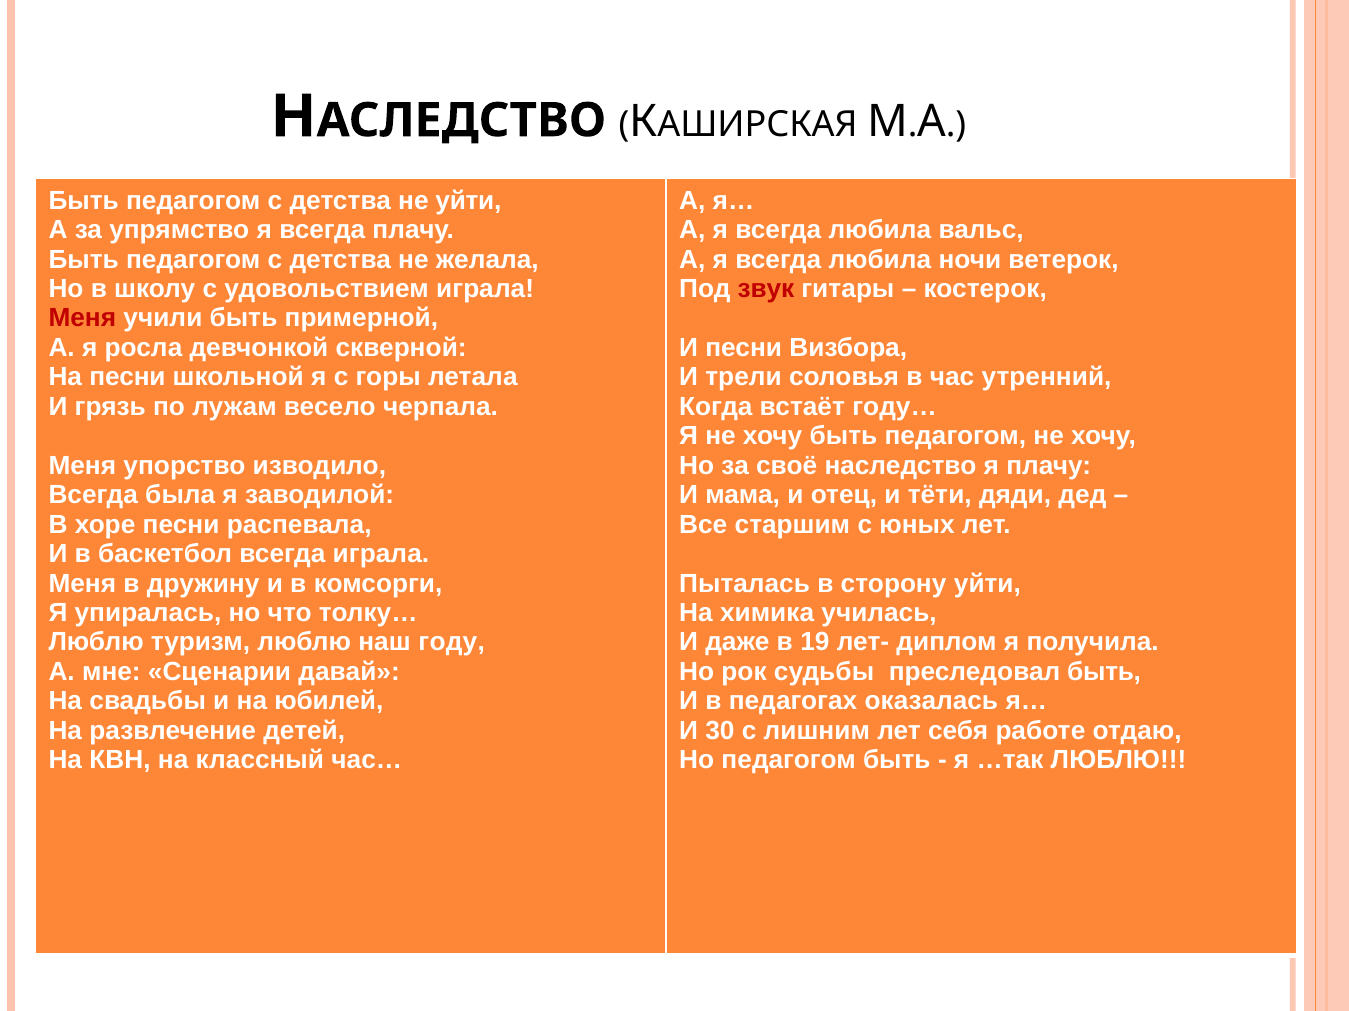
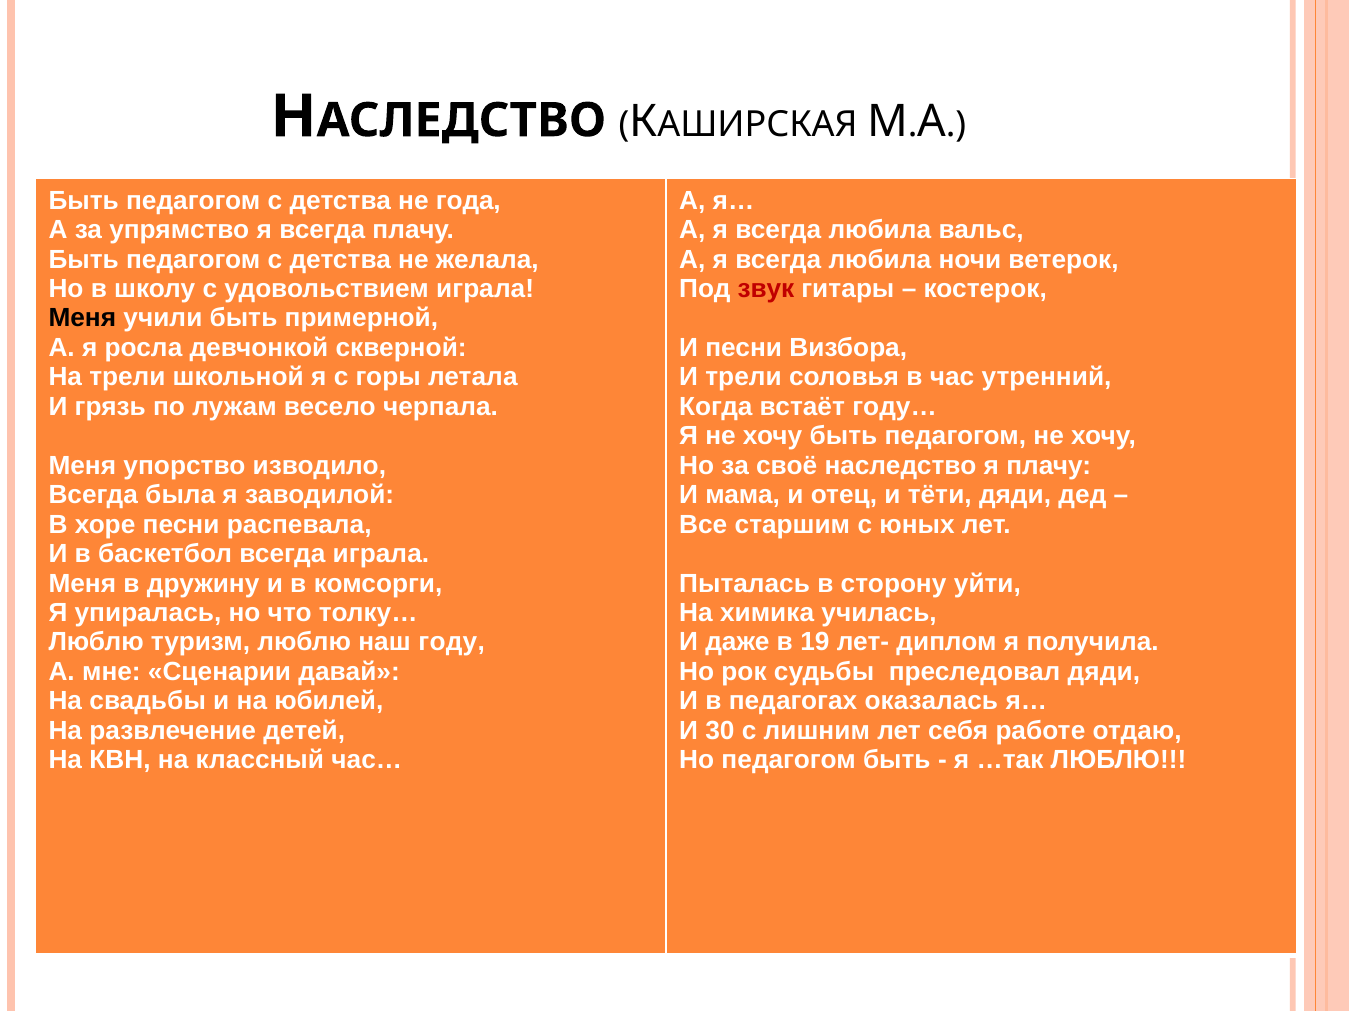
не уйти: уйти -> года
Меня at (82, 319) colour: red -> black
На песни: песни -> трели
преследовал быть: быть -> дяди
